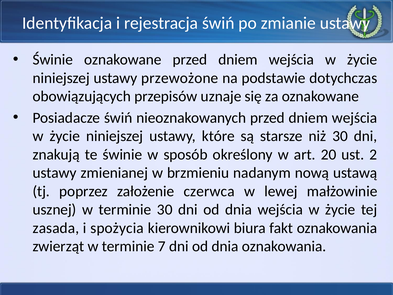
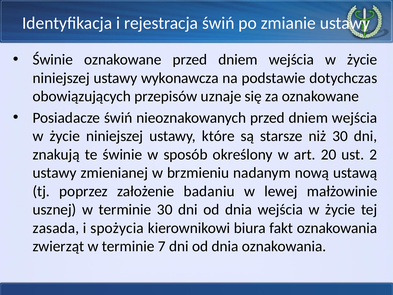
przewożone: przewożone -> wykonawcza
czerwca: czerwca -> badaniu
